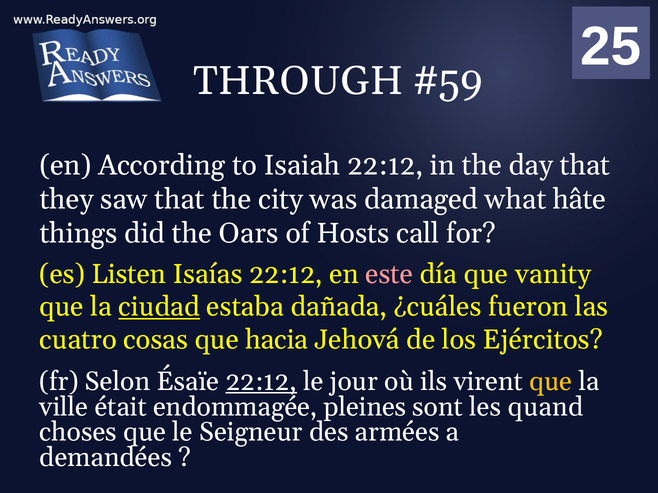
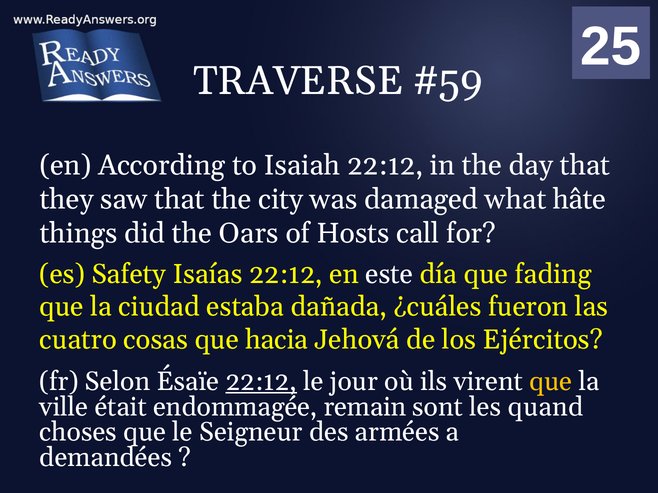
THROUGH: THROUGH -> TRAVERSE
Listen: Listen -> Safety
este colour: pink -> white
vanity: vanity -> fading
ciudad underline: present -> none
pleines: pleines -> remain
